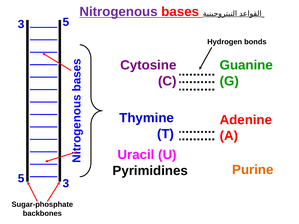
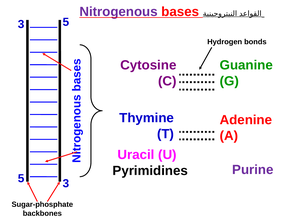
Purine colour: orange -> purple
